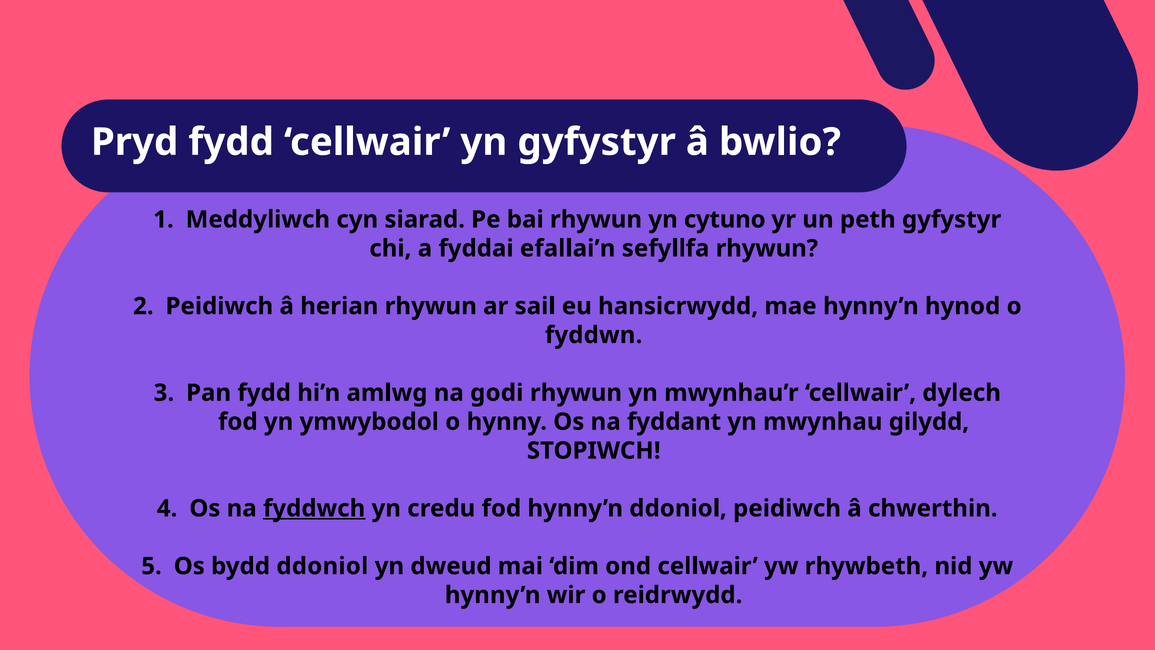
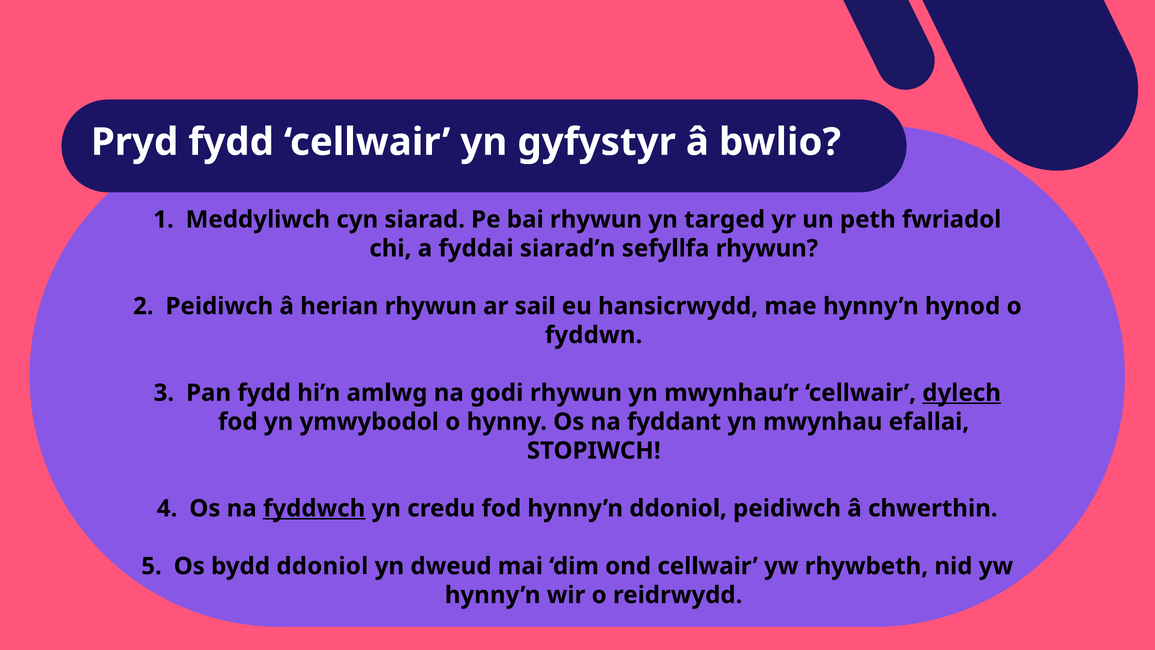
cytuno: cytuno -> targed
peth gyfystyr: gyfystyr -> fwriadol
efallai’n: efallai’n -> siarad’n
dylech underline: none -> present
gilydd: gilydd -> efallai
